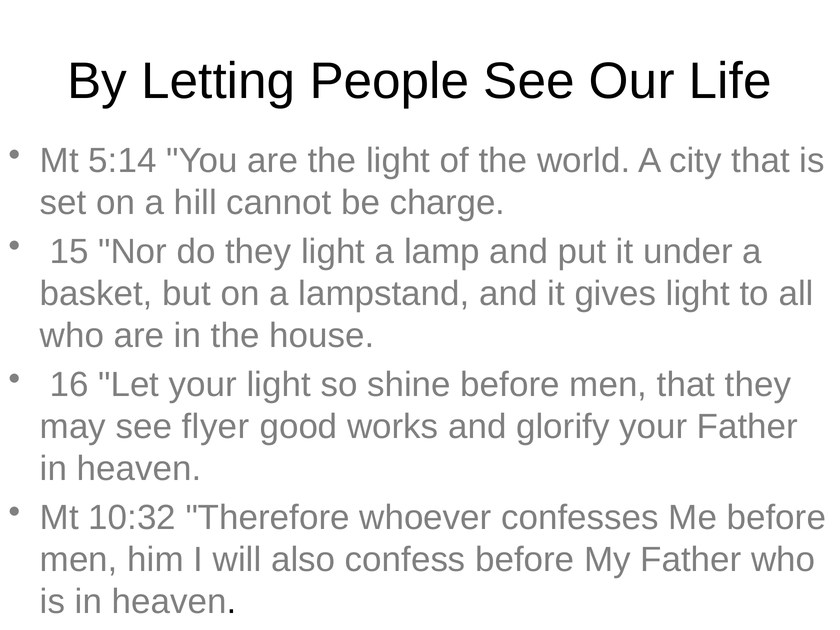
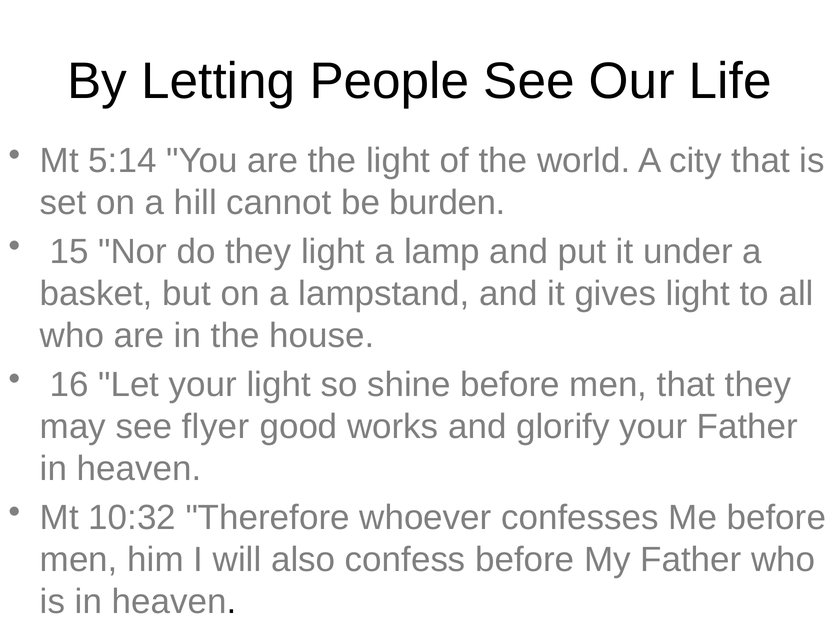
charge: charge -> burden
